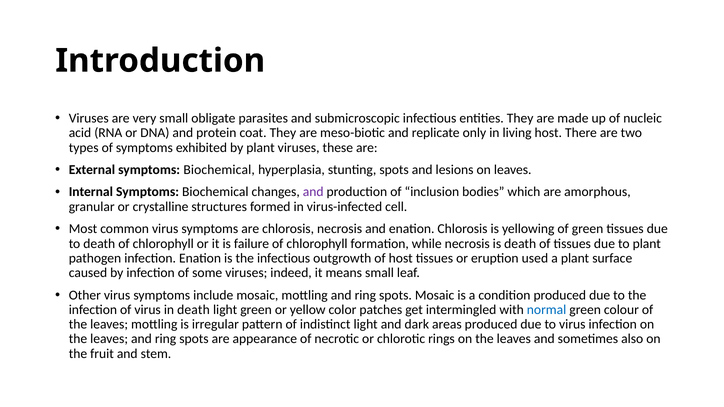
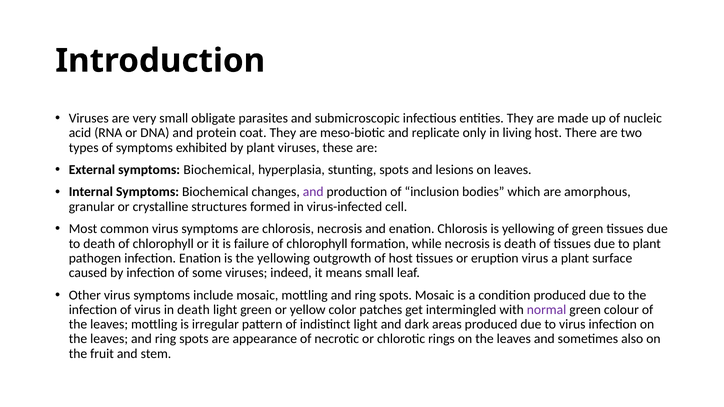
the infectious: infectious -> yellowing
eruption used: used -> virus
normal colour: blue -> purple
